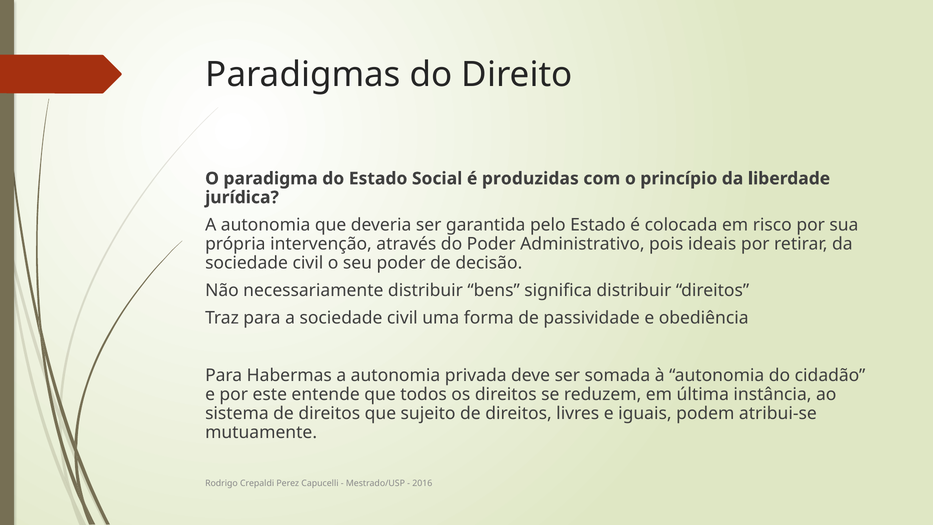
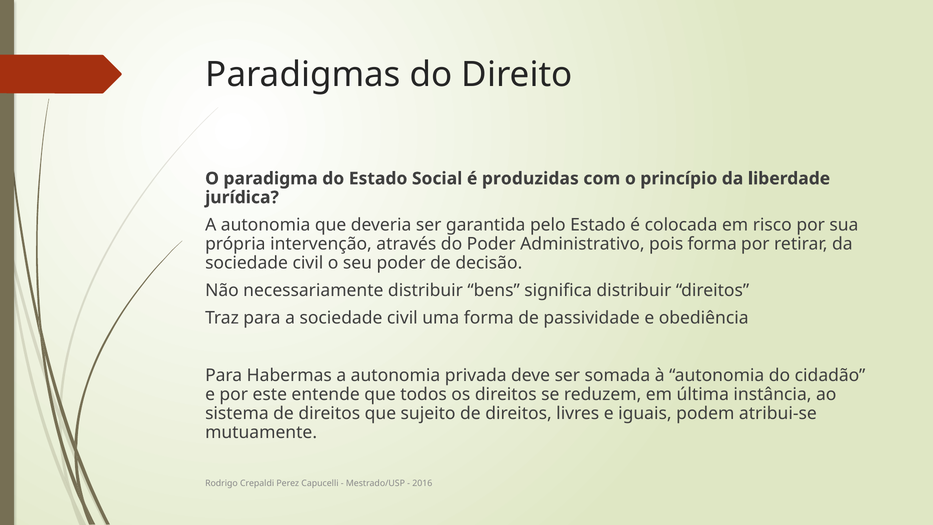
pois ideais: ideais -> forma
